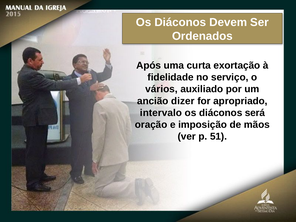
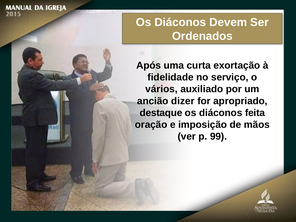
intervalo: intervalo -> destaque
será: será -> feita
51: 51 -> 99
